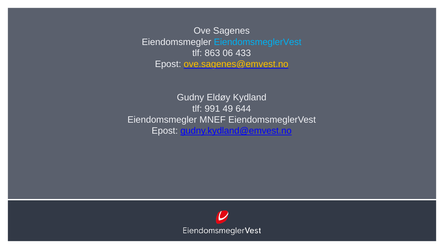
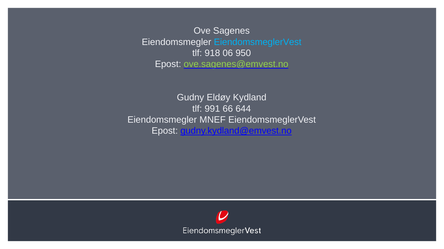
863: 863 -> 918
433: 433 -> 950
ove.sagenes@emvest.no colour: yellow -> light green
49: 49 -> 66
